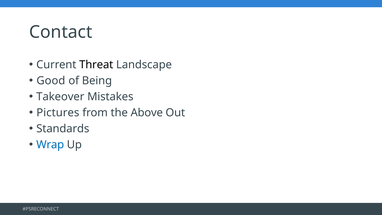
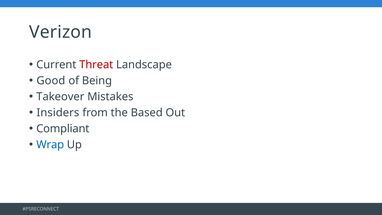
Contact: Contact -> Verizon
Threat colour: black -> red
Pictures: Pictures -> Insiders
Above: Above -> Based
Standards: Standards -> Compliant
